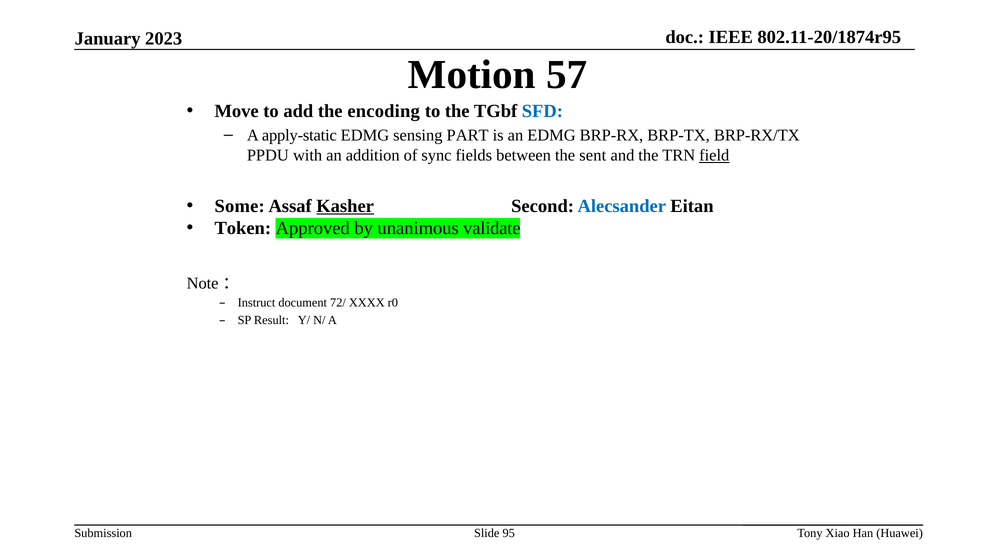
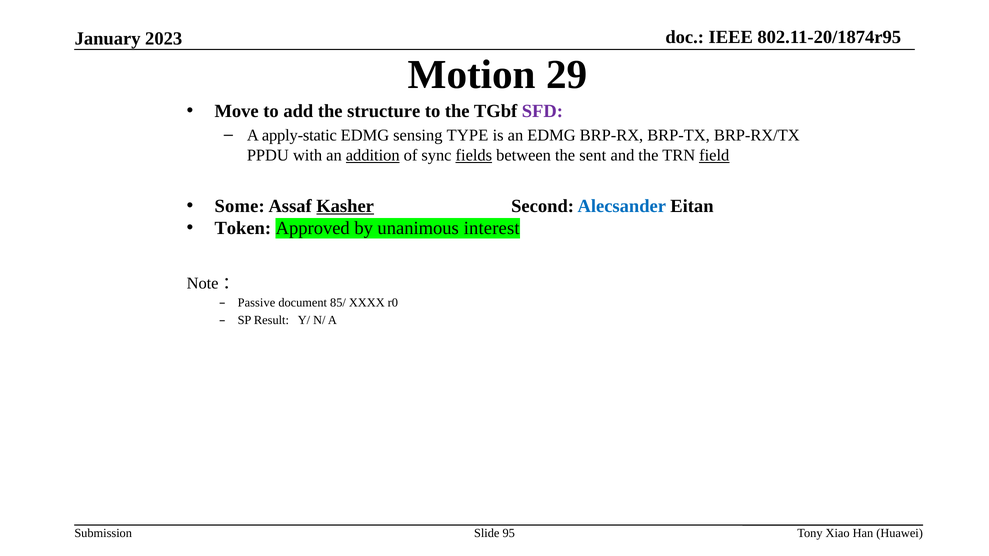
57: 57 -> 29
encoding: encoding -> structure
SFD colour: blue -> purple
PART: PART -> TYPE
addition underline: none -> present
fields underline: none -> present
validate: validate -> interest
Instruct: Instruct -> Passive
72/: 72/ -> 85/
